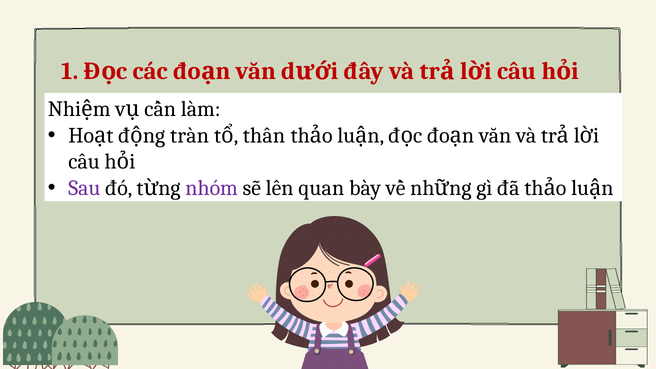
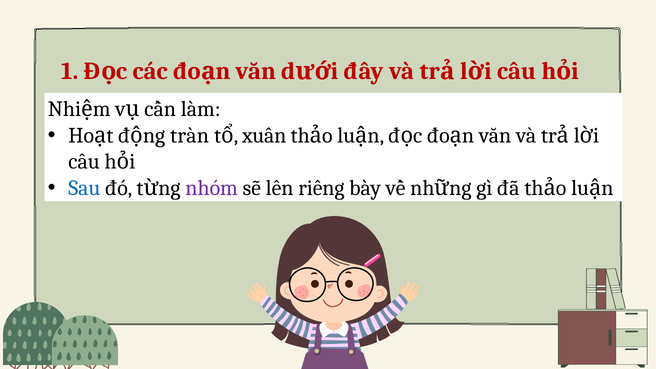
thân: thân -> xuân
Sau colour: purple -> blue
quan: quan -> riêng
